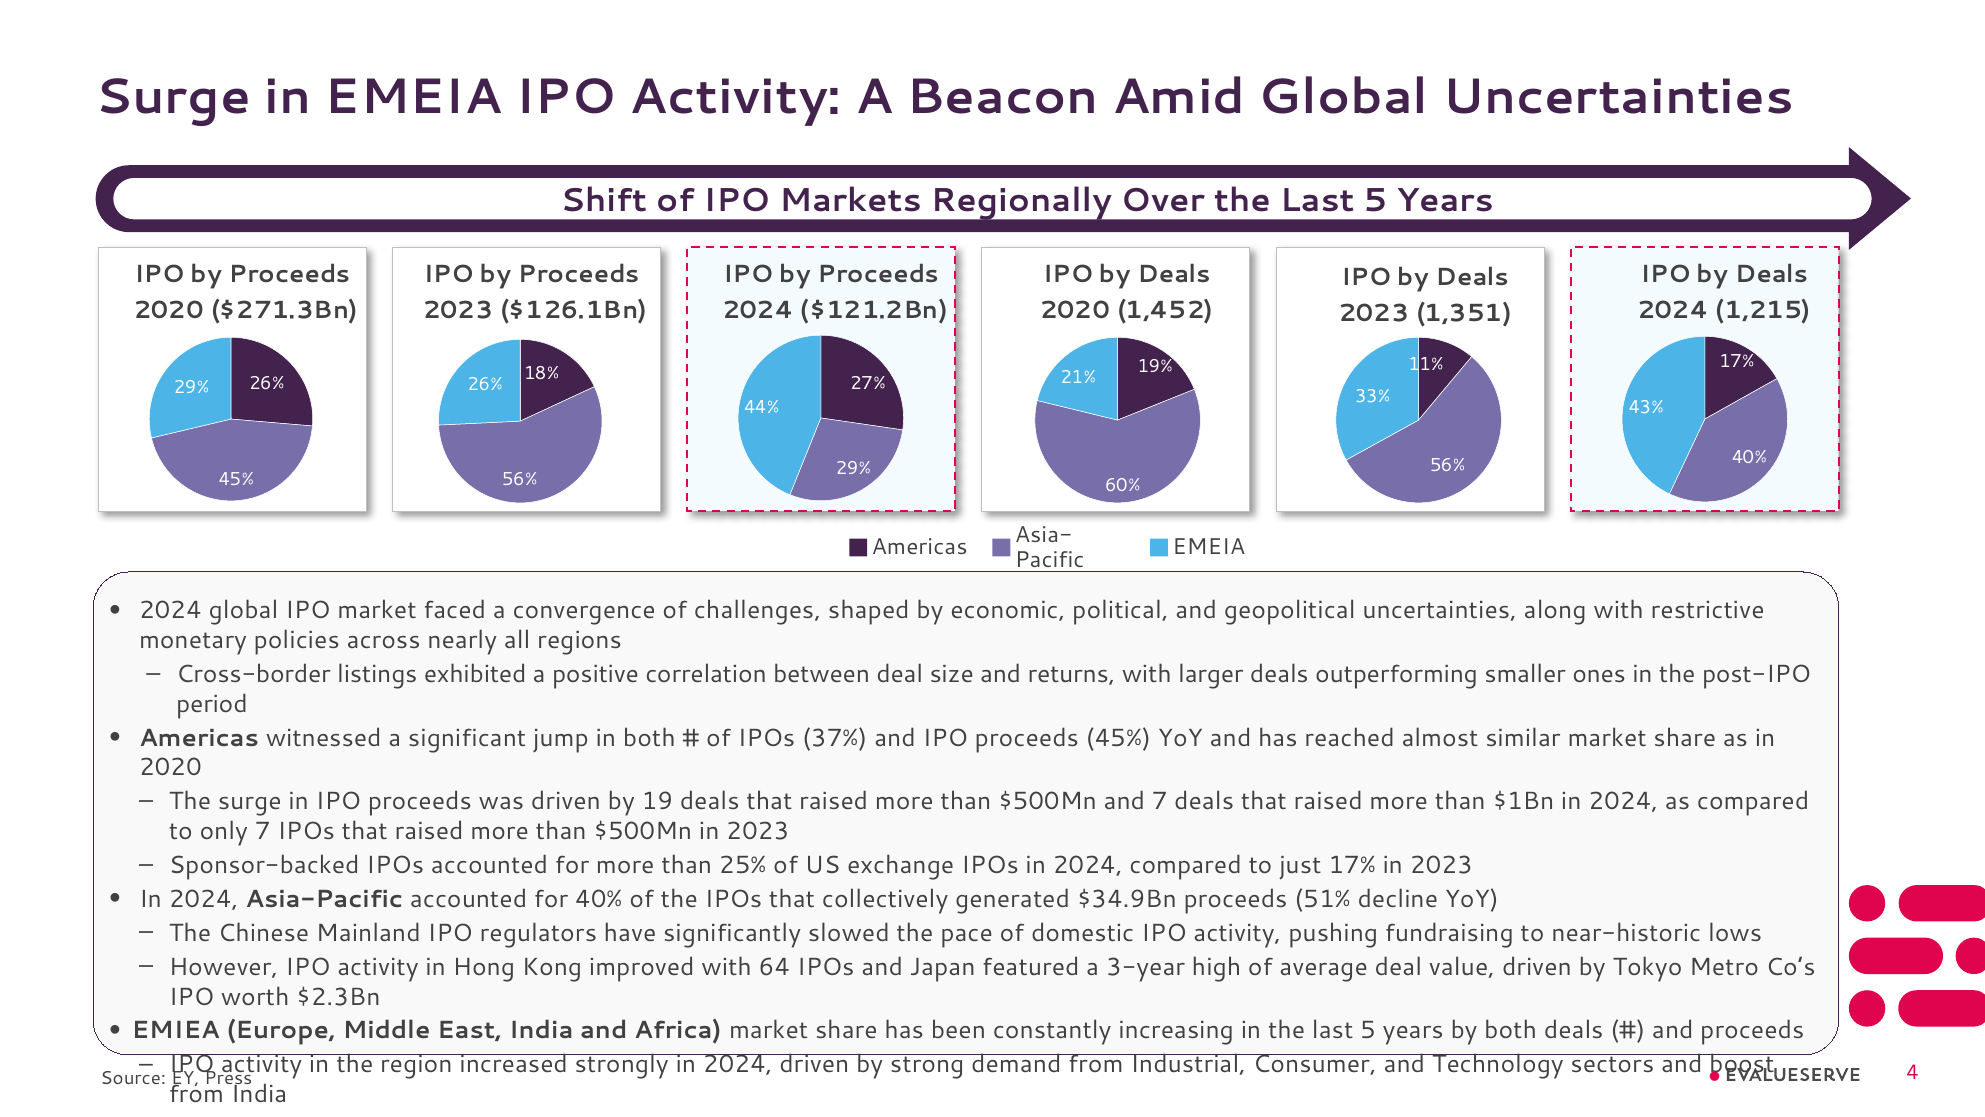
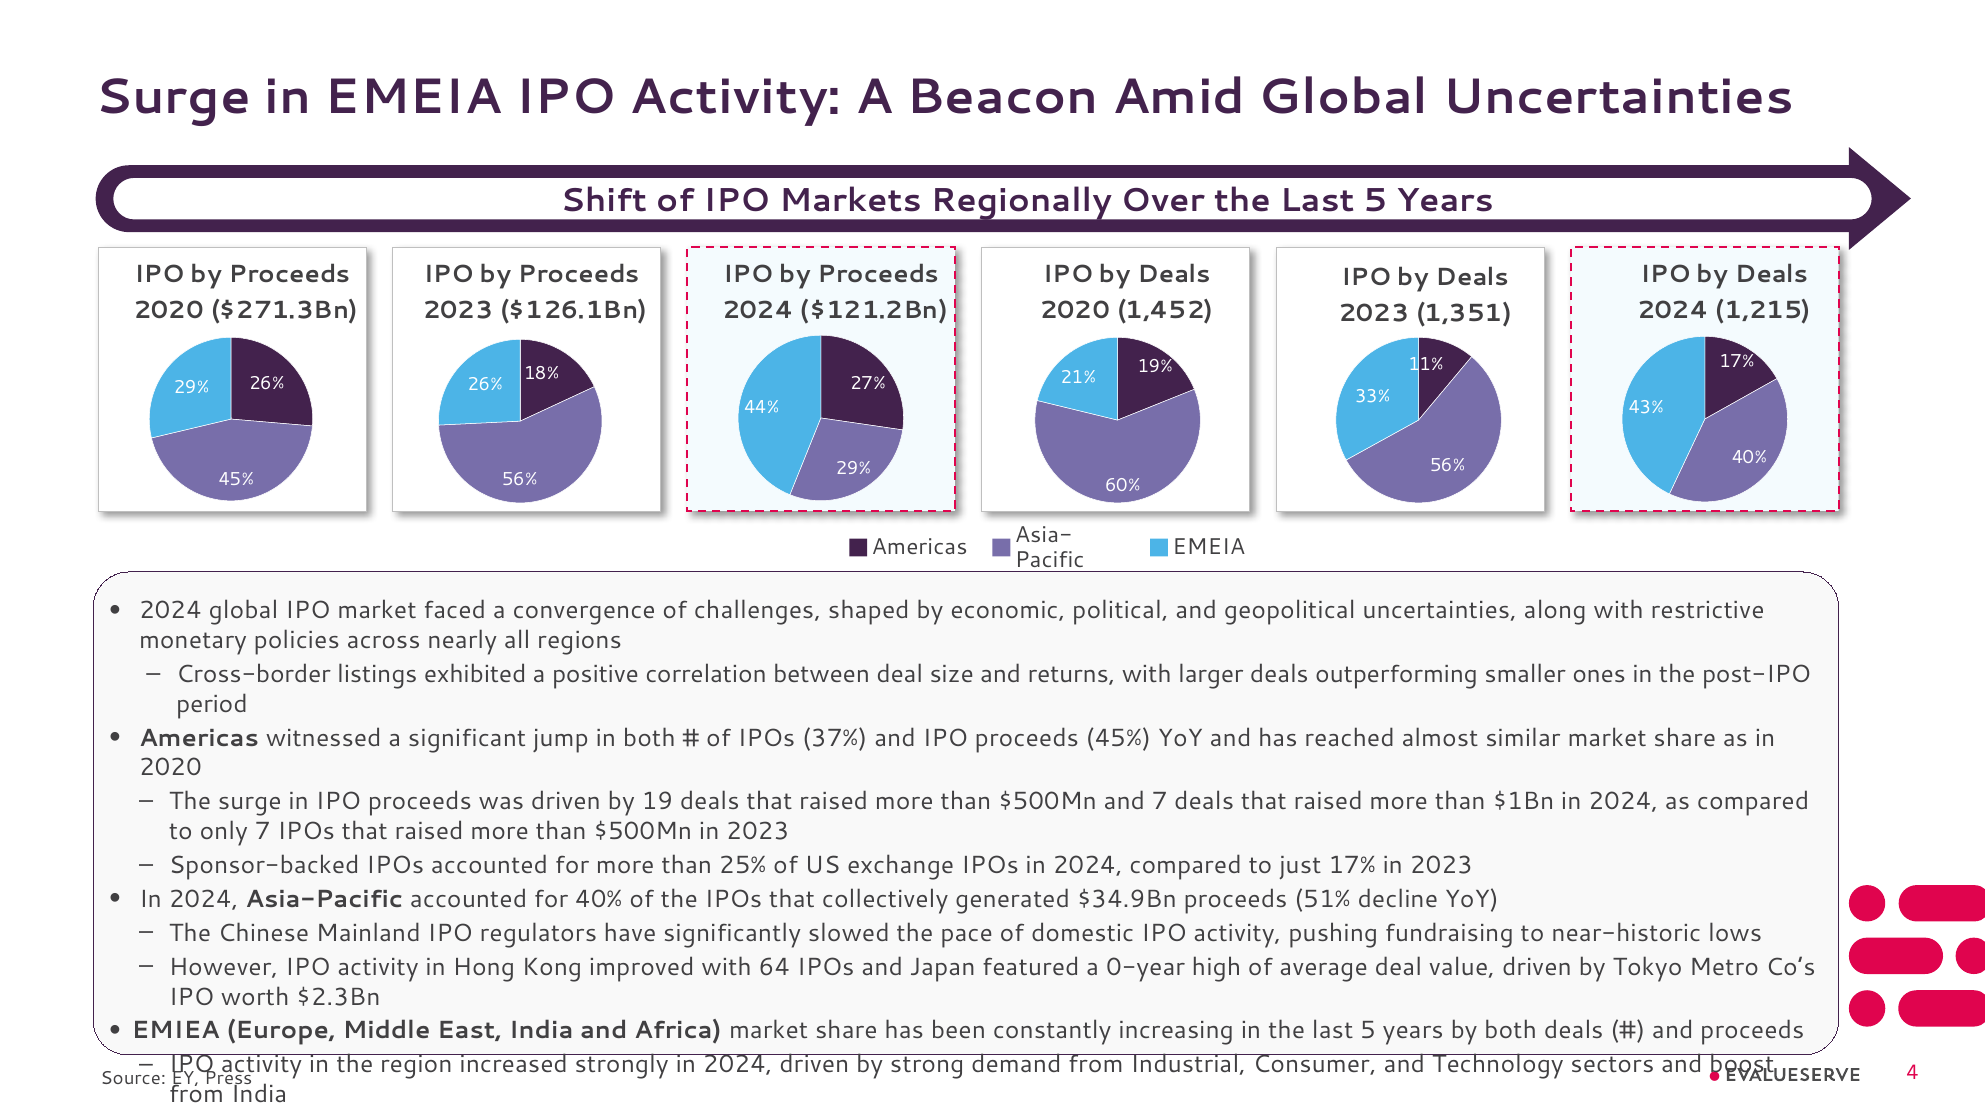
3-year: 3-year -> 0-year
